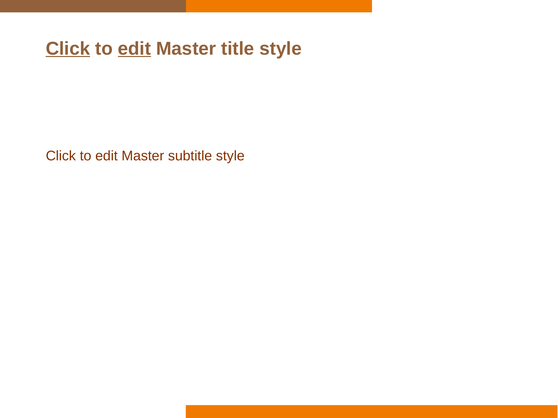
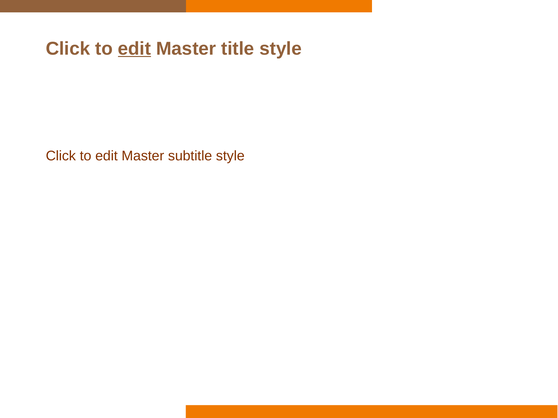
Click at (68, 49) underline: present -> none
